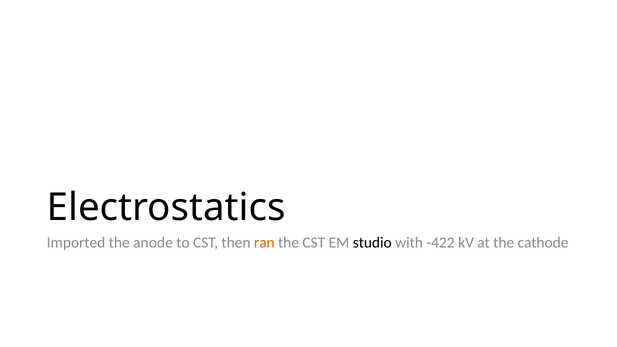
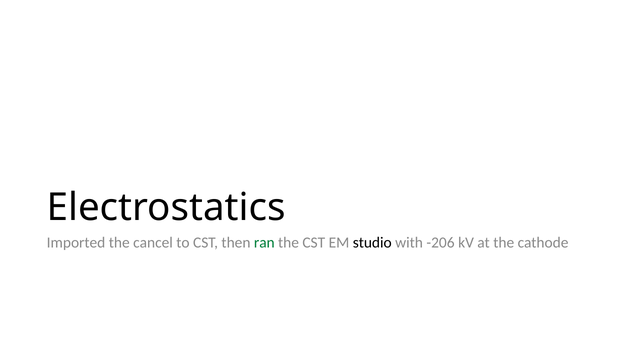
anode: anode -> cancel
ran colour: orange -> green
-422: -422 -> -206
